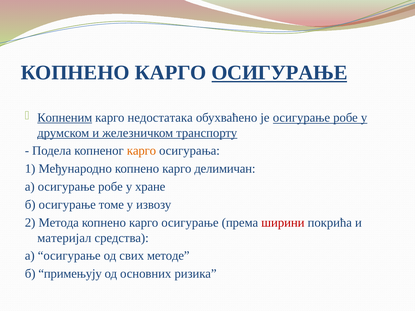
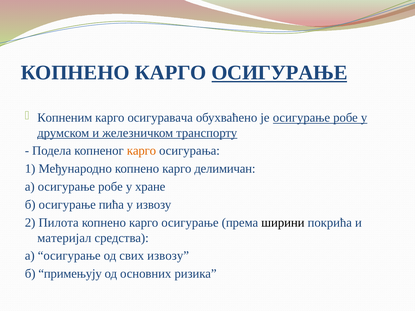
Копненим underline: present -> none
недостатака: недостатака -> осигуравача
томе: томе -> пића
Метода: Метода -> Пилота
ширини colour: red -> black
свих методе: методе -> извозу
